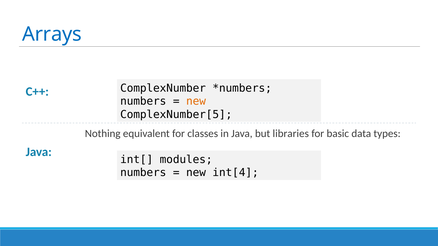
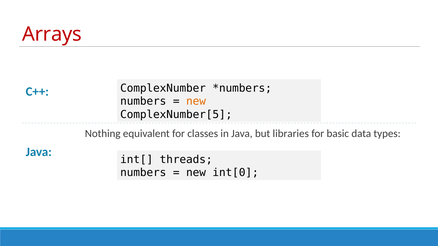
Arrays colour: blue -> red
modules: modules -> threads
int[4: int[4 -> int[0
